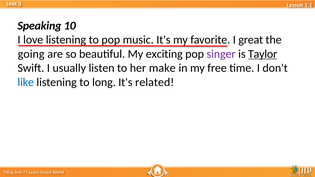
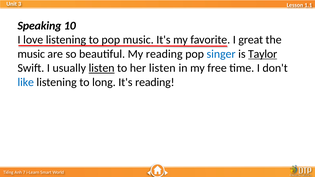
going at (31, 54): going -> music
My exciting: exciting -> reading
singer colour: purple -> blue
listen at (102, 68) underline: none -> present
her make: make -> listen
It's related: related -> reading
